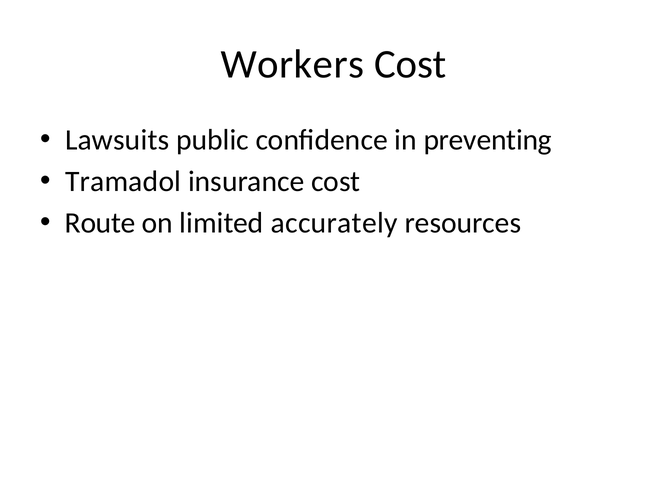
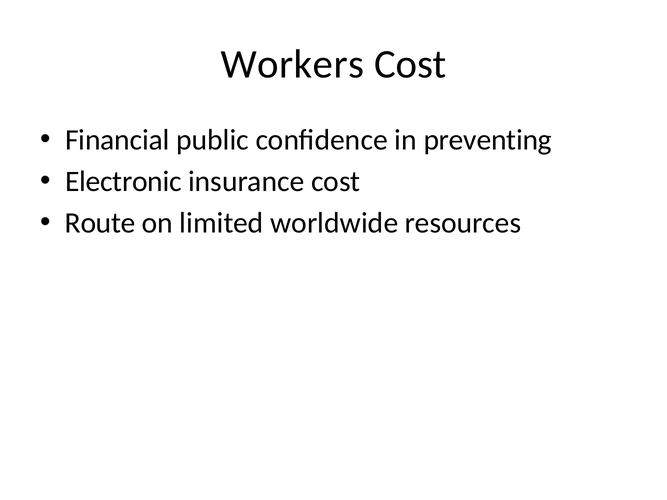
Lawsuits: Lawsuits -> Financial
Tramadol: Tramadol -> Electronic
accurately: accurately -> worldwide
